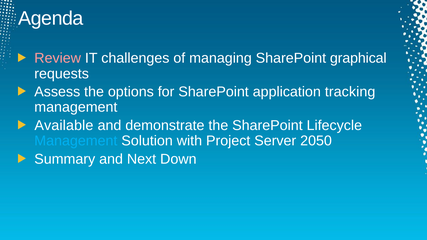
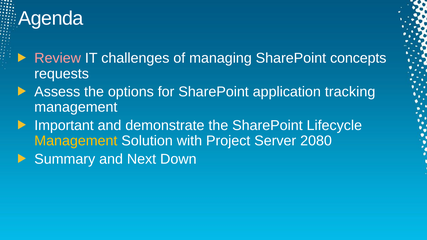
graphical: graphical -> concepts
Available: Available -> Important
Management at (76, 141) colour: light blue -> yellow
2050: 2050 -> 2080
